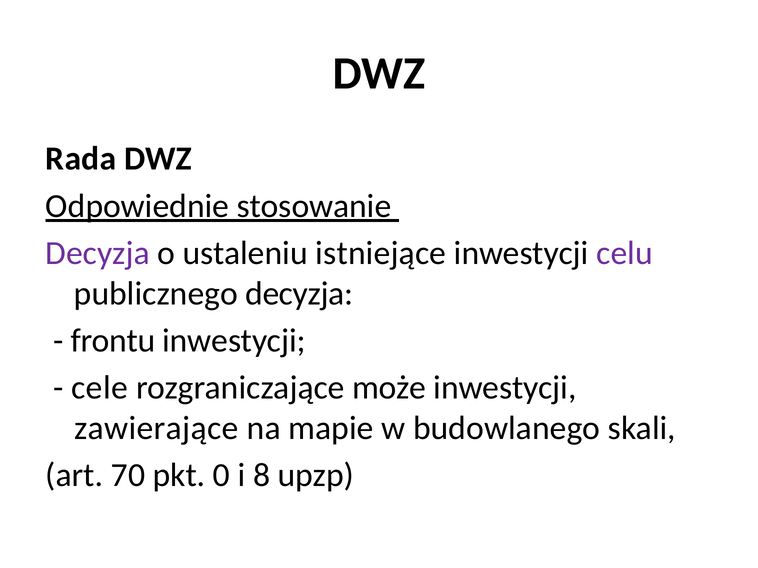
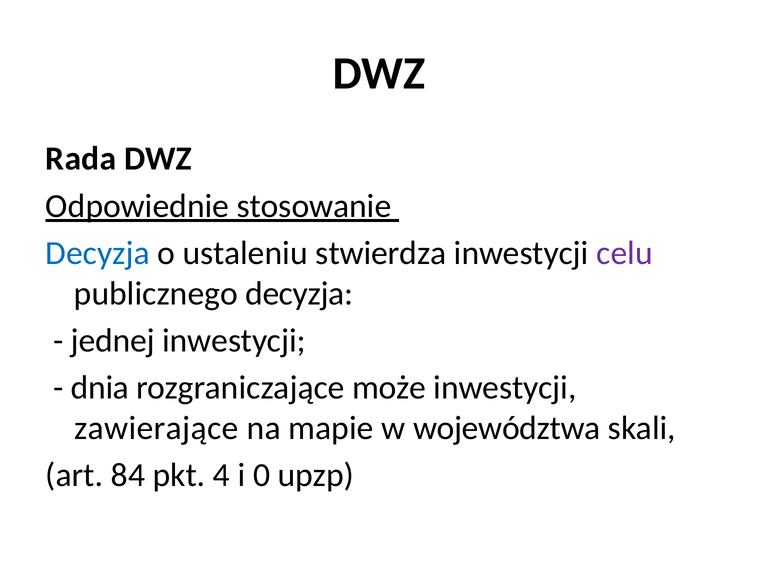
Decyzja at (98, 253) colour: purple -> blue
istniejące: istniejące -> stwierdza
frontu: frontu -> jednej
cele: cele -> dnia
budowlanego: budowlanego -> województwa
70: 70 -> 84
0: 0 -> 4
8: 8 -> 0
